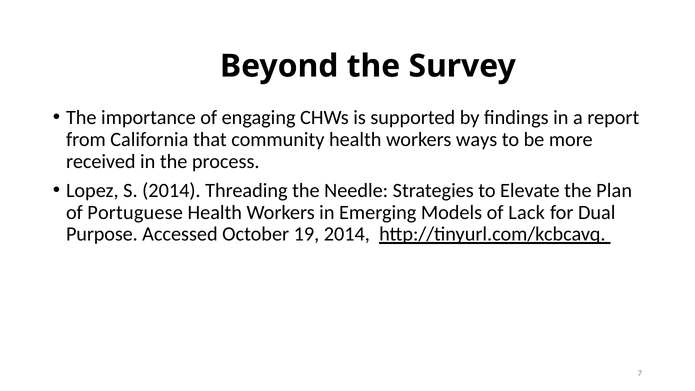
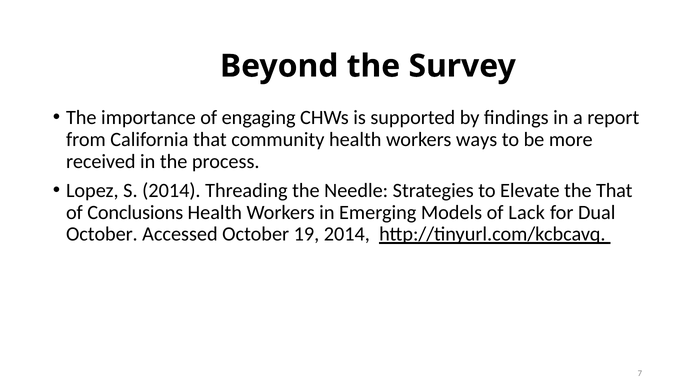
the Plan: Plan -> That
Portuguese: Portuguese -> Conclusions
Purpose at (102, 234): Purpose -> October
